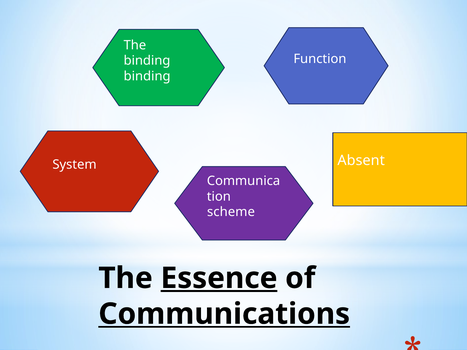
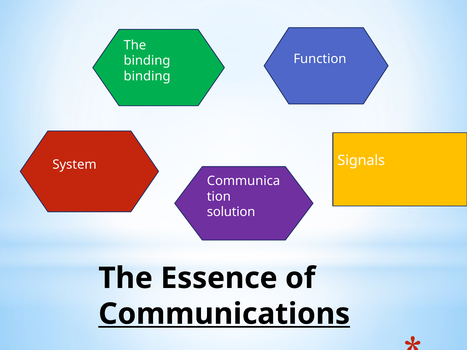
Absent: Absent -> Signals
scheme: scheme -> solution
Essence underline: present -> none
